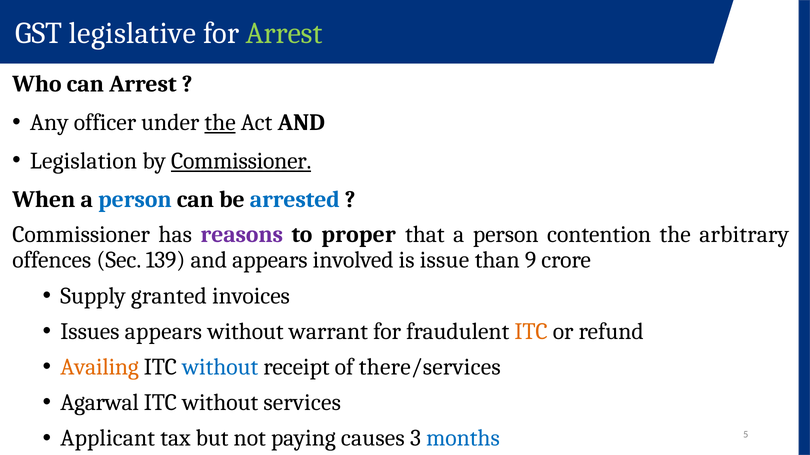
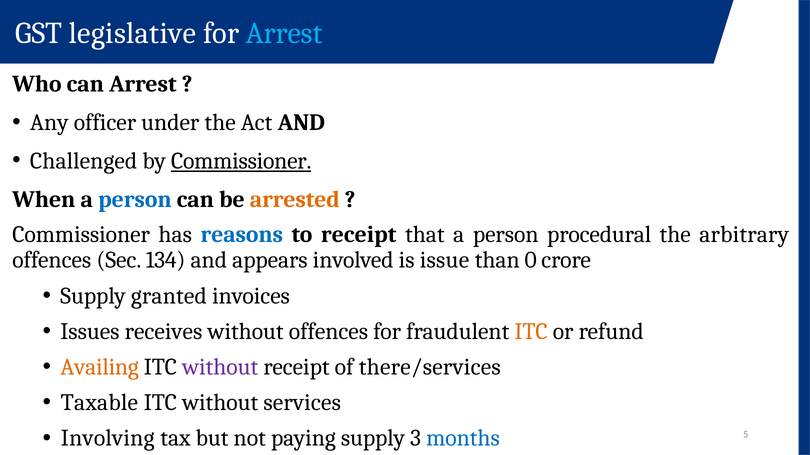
Arrest at (284, 33) colour: light green -> light blue
the at (220, 123) underline: present -> none
Legislation: Legislation -> Challenged
arrested colour: blue -> orange
reasons colour: purple -> blue
to proper: proper -> receipt
contention: contention -> procedural
139: 139 -> 134
9: 9 -> 0
Issues appears: appears -> receives
without warrant: warrant -> offences
without at (220, 367) colour: blue -> purple
Agarwal: Agarwal -> Taxable
Applicant: Applicant -> Involving
paying causes: causes -> supply
